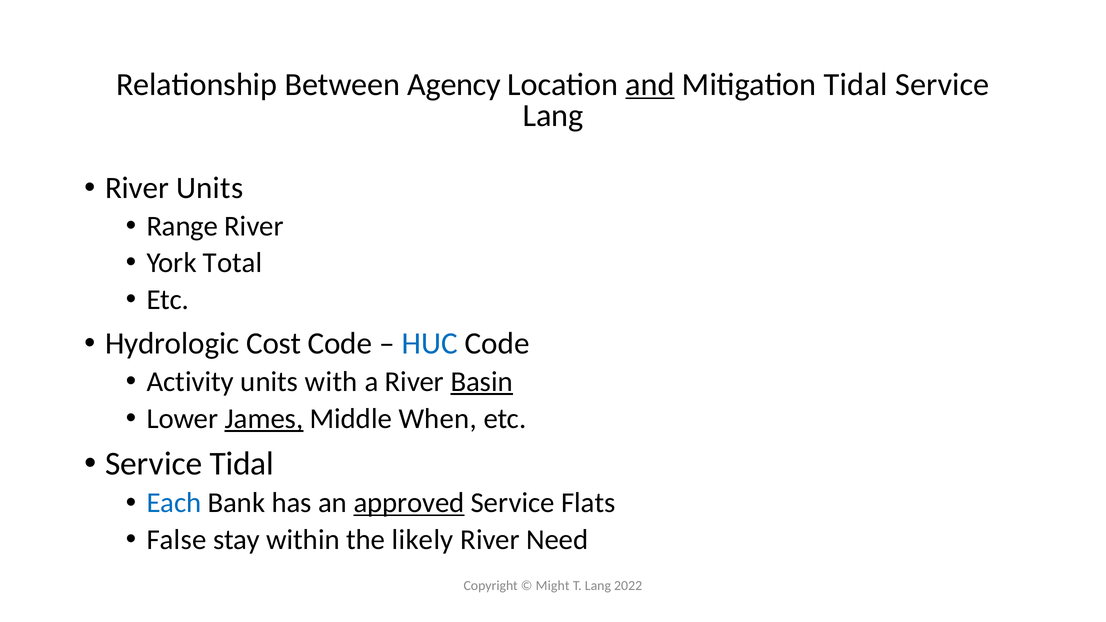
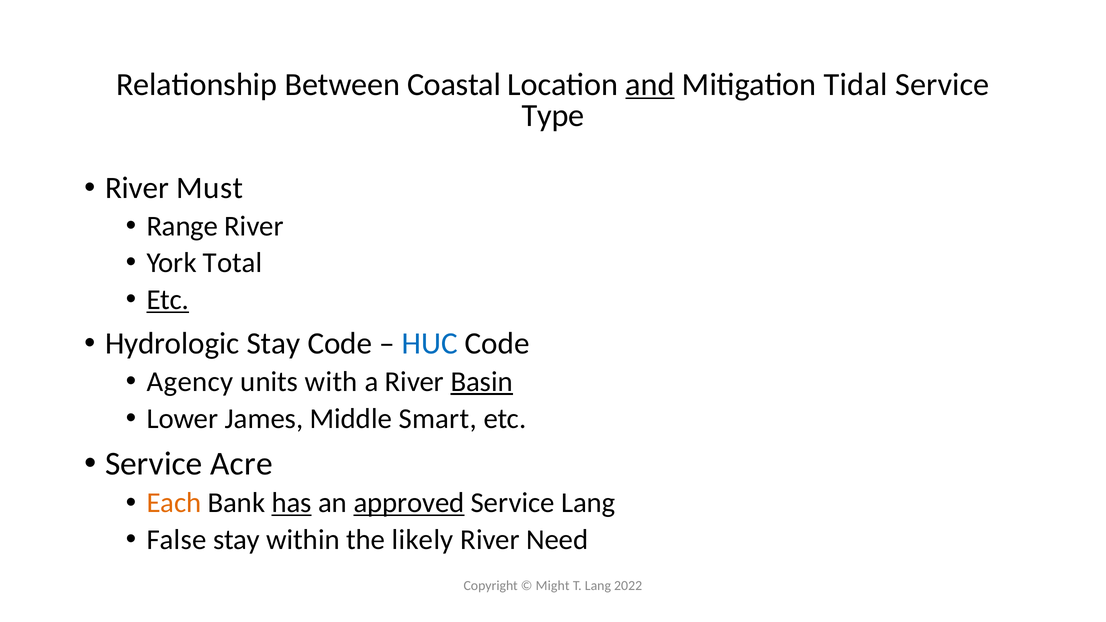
Agency: Agency -> Coastal
Lang at (553, 116): Lang -> Type
River Units: Units -> Must
Etc at (168, 300) underline: none -> present
Hydrologic Cost: Cost -> Stay
Activity: Activity -> Agency
James underline: present -> none
When: When -> Smart
Service Tidal: Tidal -> Acre
Each colour: blue -> orange
has underline: none -> present
Service Flats: Flats -> Lang
